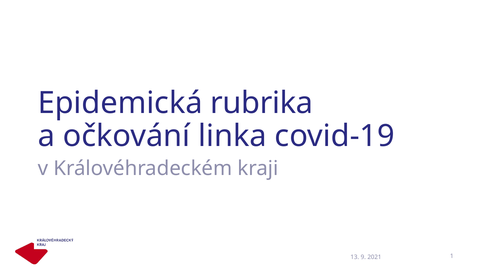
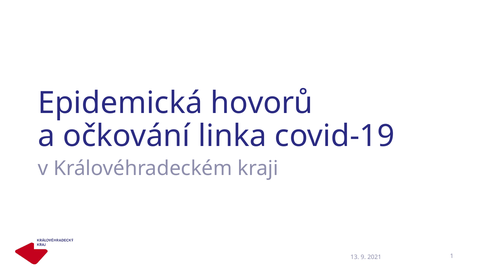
rubrika: rubrika -> hovorů
